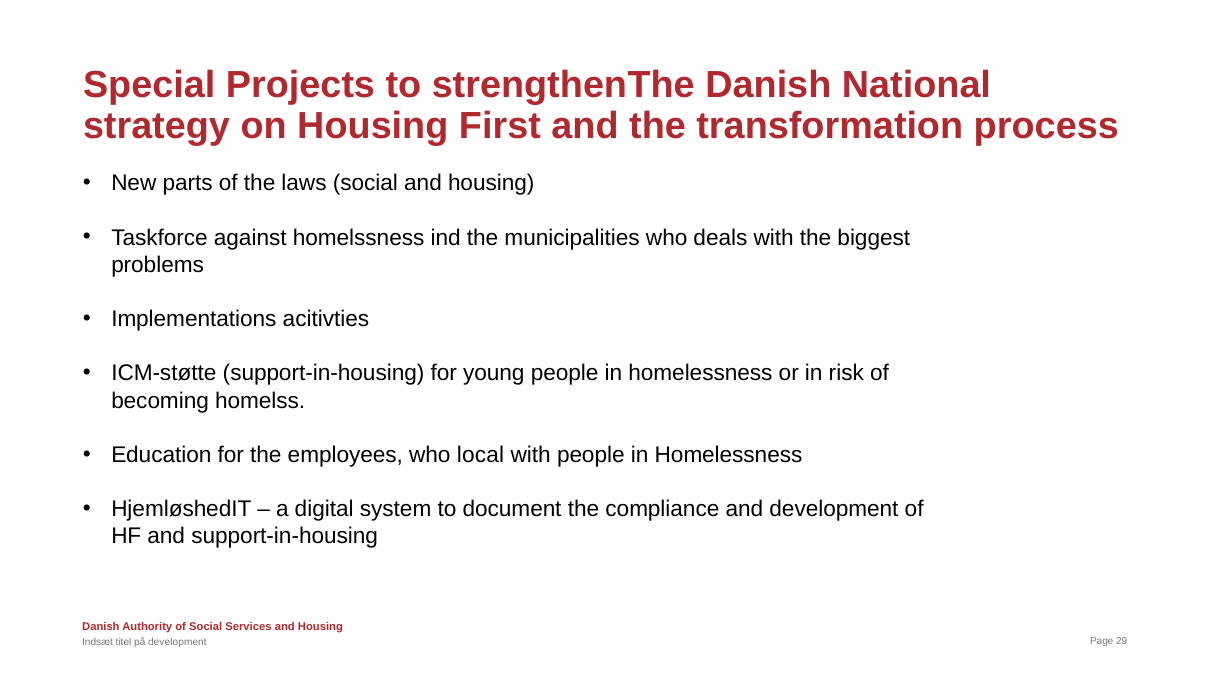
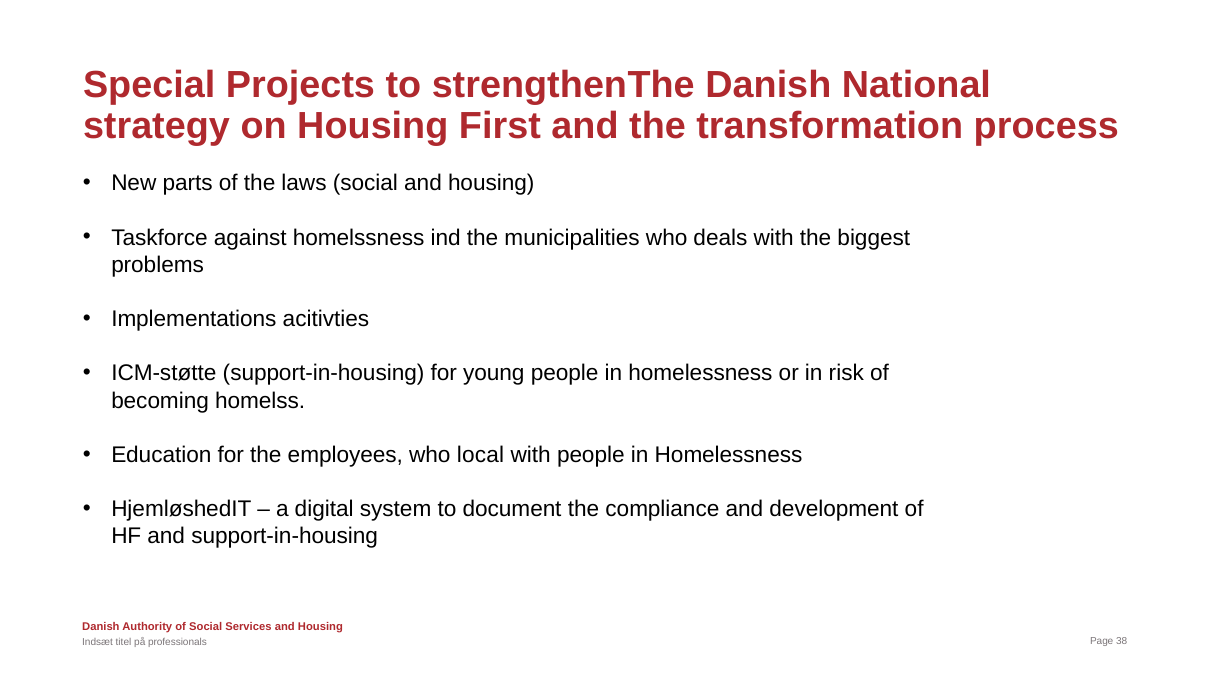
på development: development -> professionals
29: 29 -> 38
